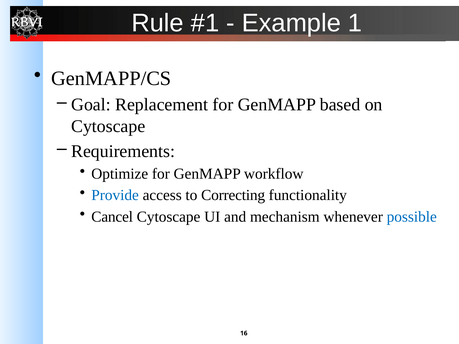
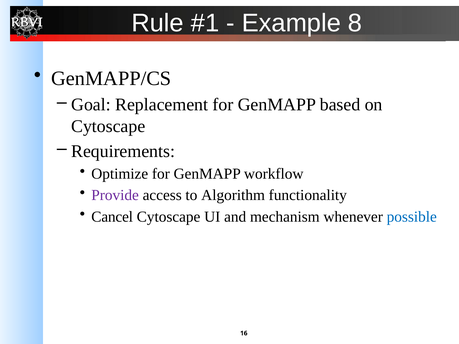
1: 1 -> 8
Provide colour: blue -> purple
Correcting: Correcting -> Algorithm
